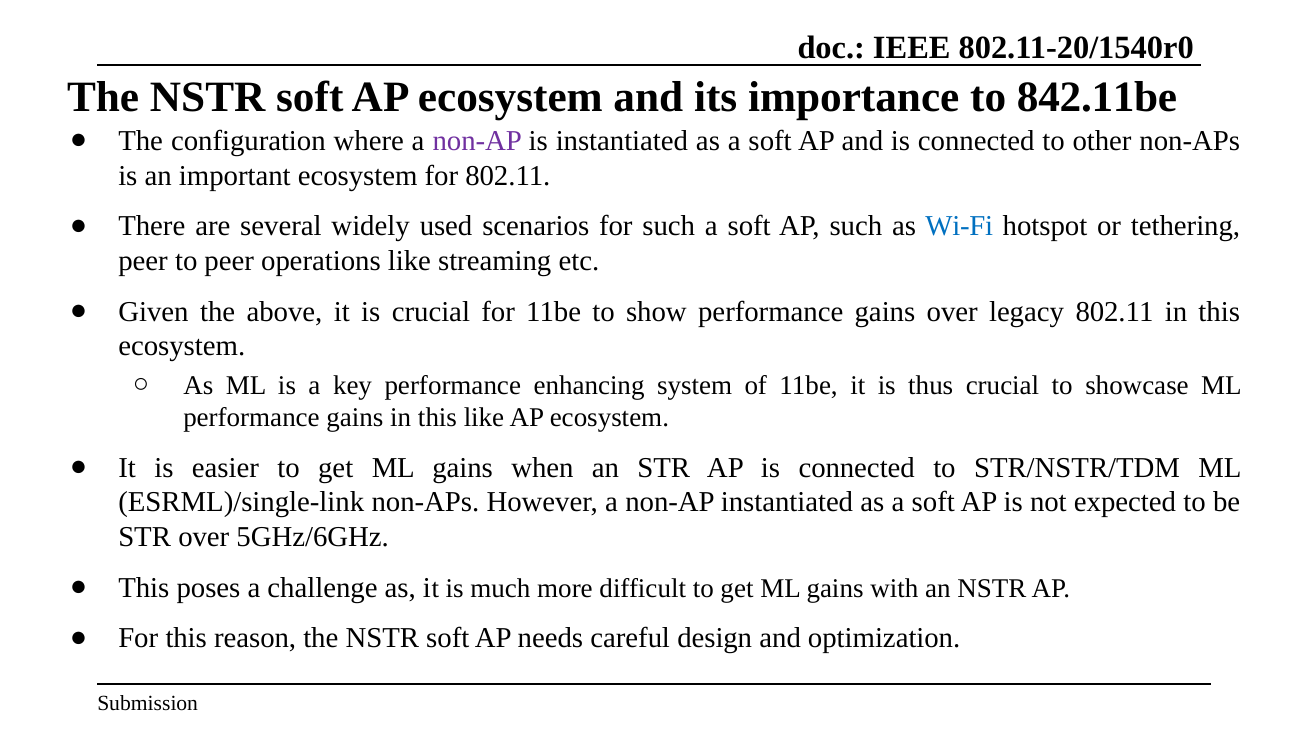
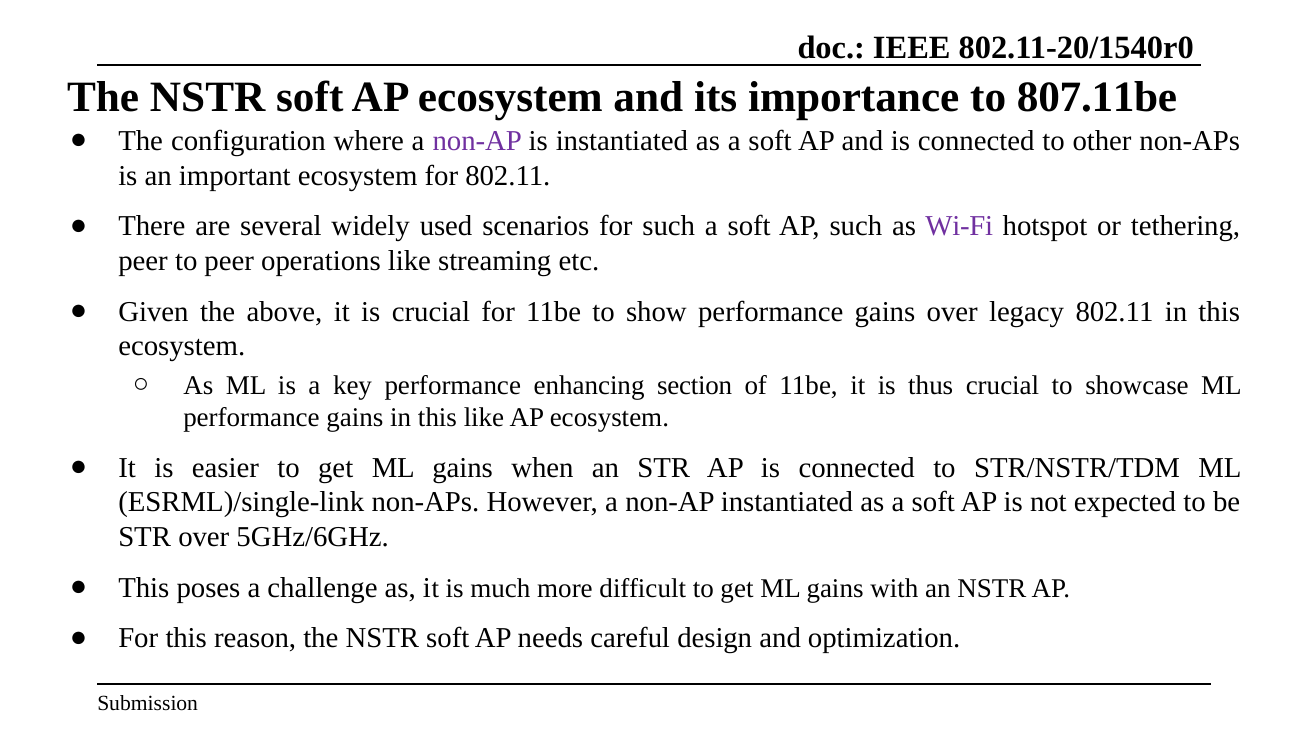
842.11be: 842.11be -> 807.11be
Wi-Fi colour: blue -> purple
system: system -> section
